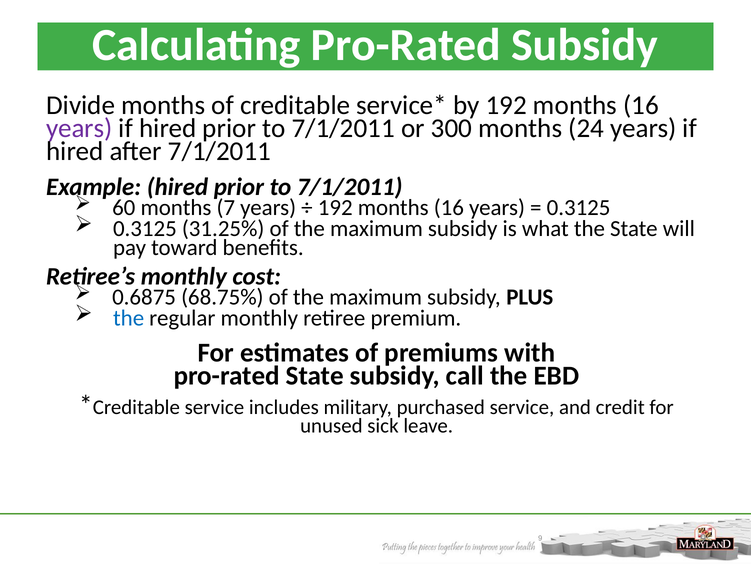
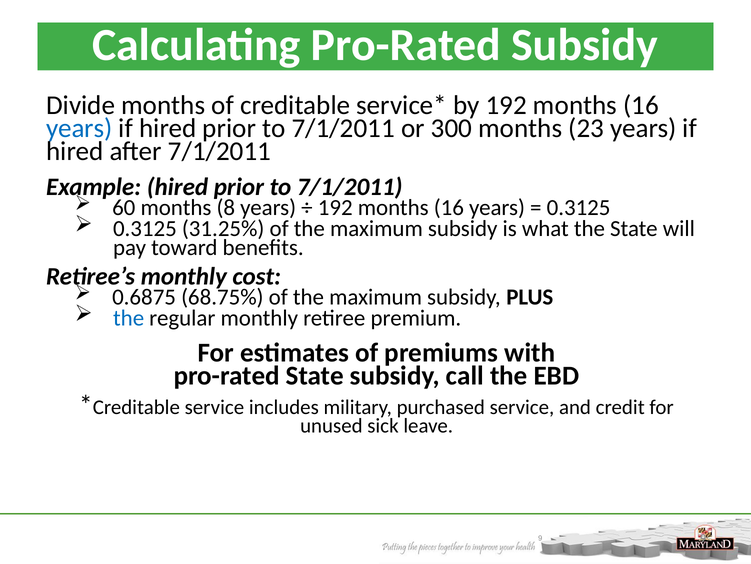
years at (79, 128) colour: purple -> blue
24: 24 -> 23
7: 7 -> 8
